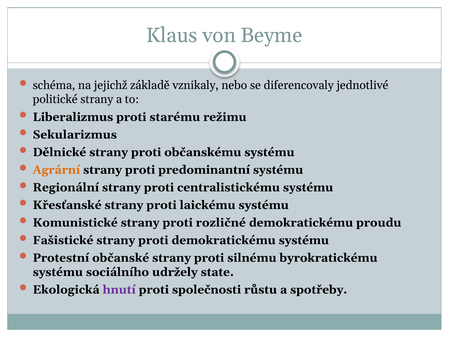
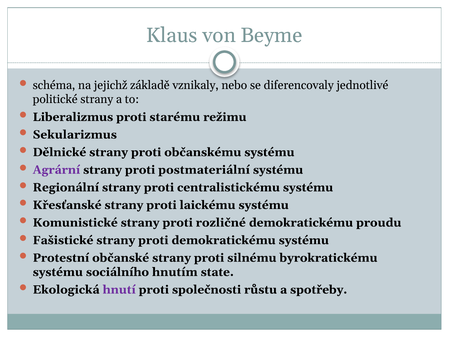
Agrární colour: orange -> purple
predominantní: predominantní -> postmateriální
udržely: udržely -> hnutím
